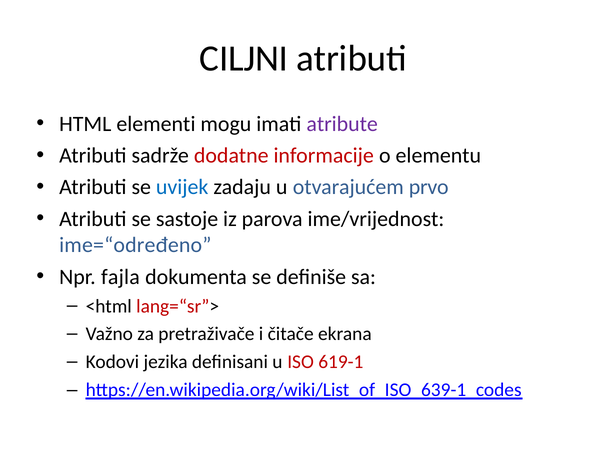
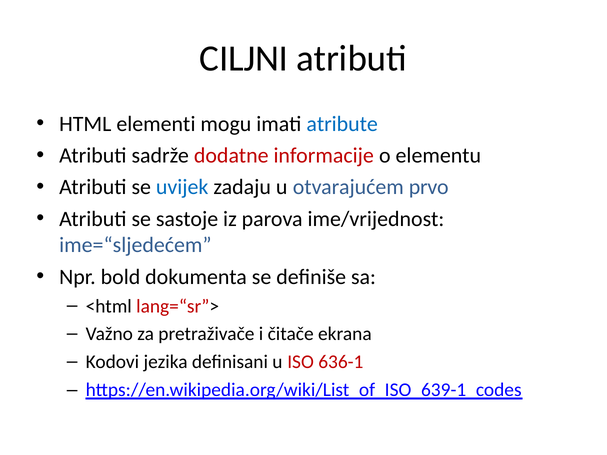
atribute colour: purple -> blue
ime=“određeno: ime=“određeno -> ime=“sljedećem
fajla: fajla -> bold
619-1: 619-1 -> 636-1
